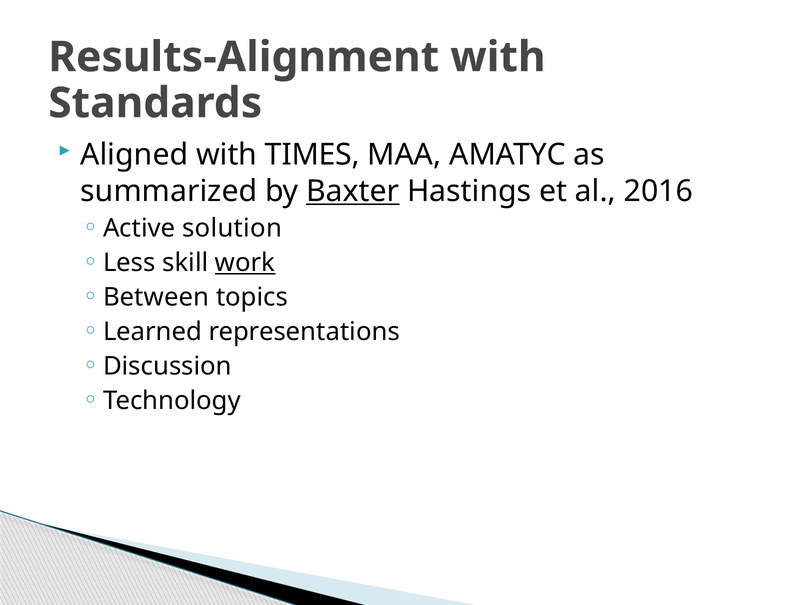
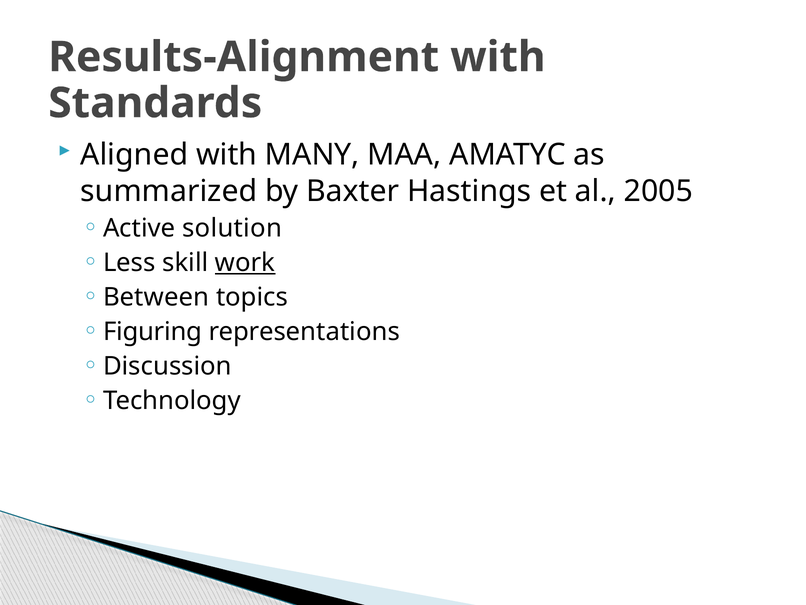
TIMES: TIMES -> MANY
Baxter underline: present -> none
2016: 2016 -> 2005
Learned: Learned -> Figuring
